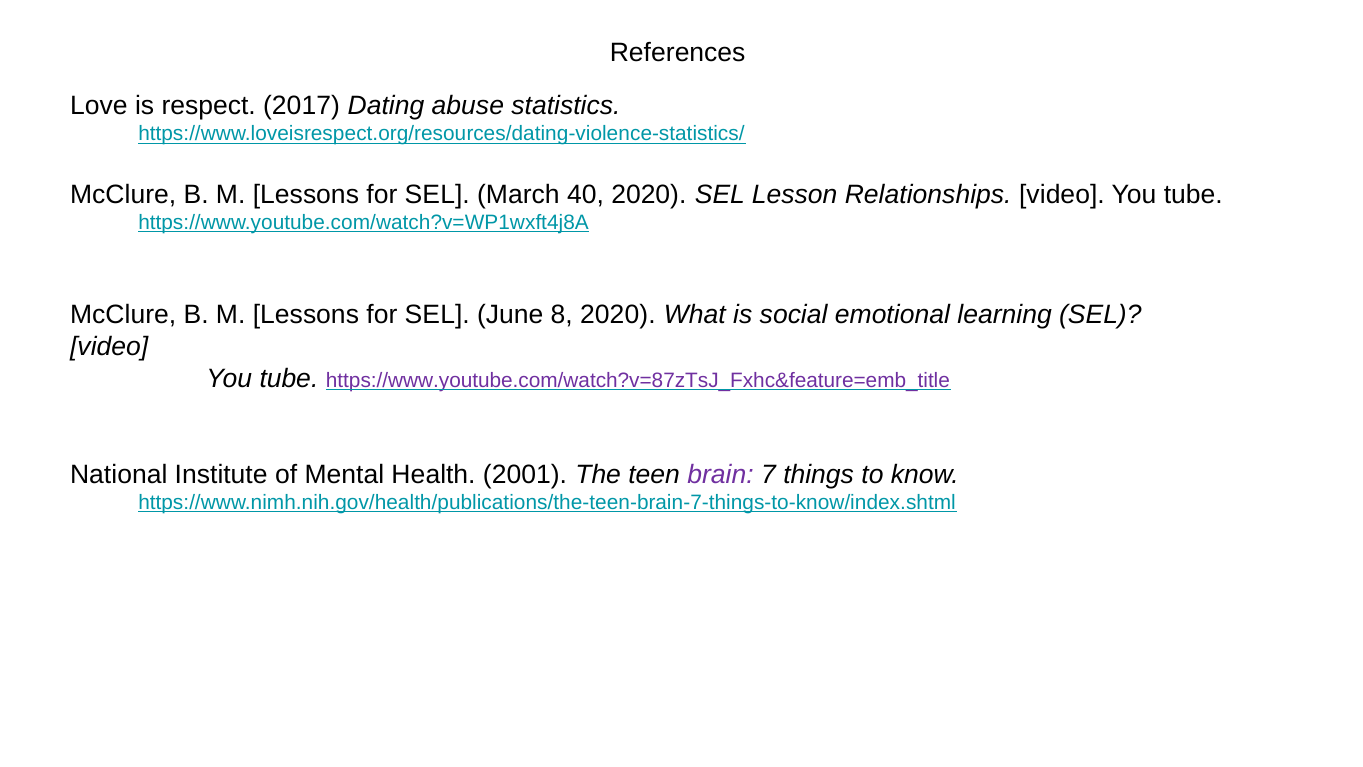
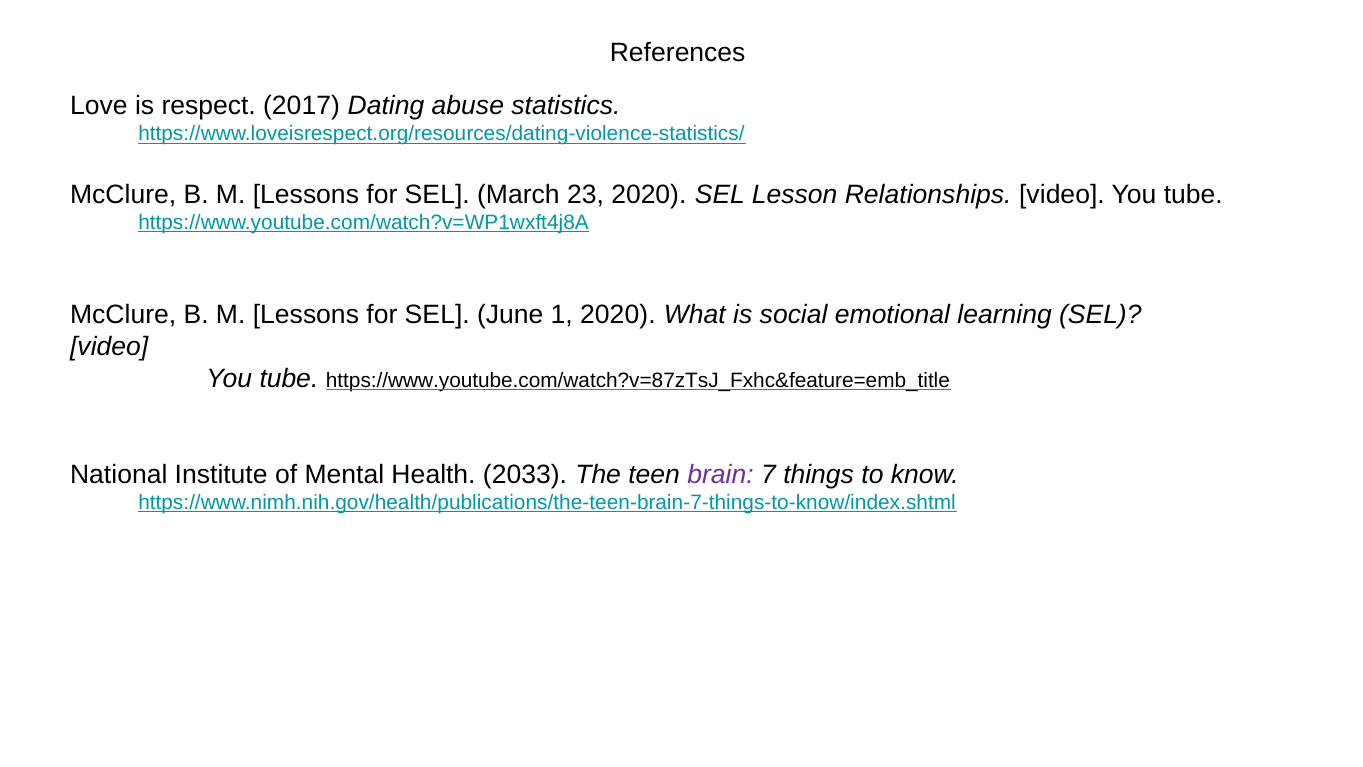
40: 40 -> 23
8: 8 -> 1
https://www.youtube.com/watch?v=87zTsJ_Fxhc&feature=emb_title colour: purple -> black
2001: 2001 -> 2033
